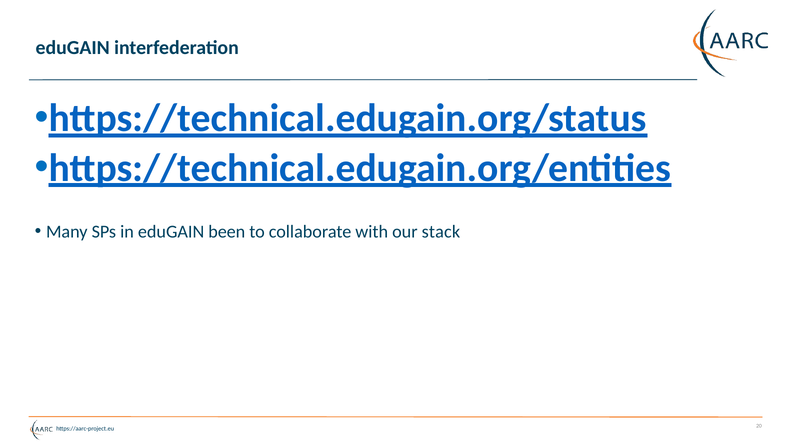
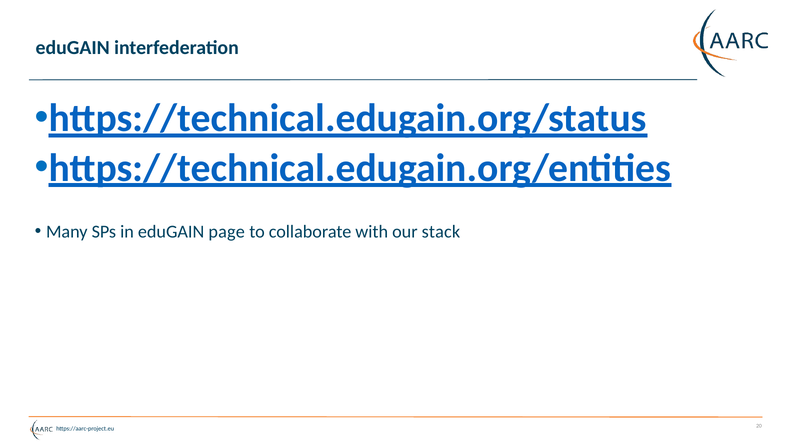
been: been -> page
